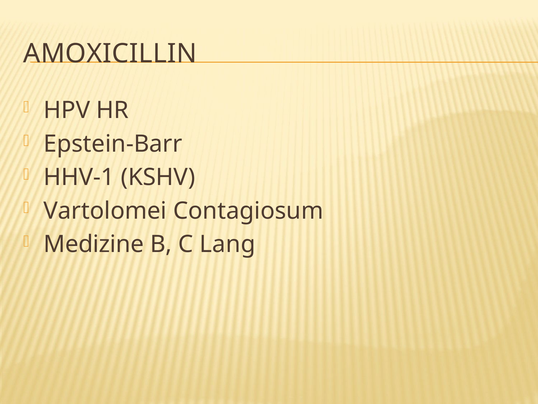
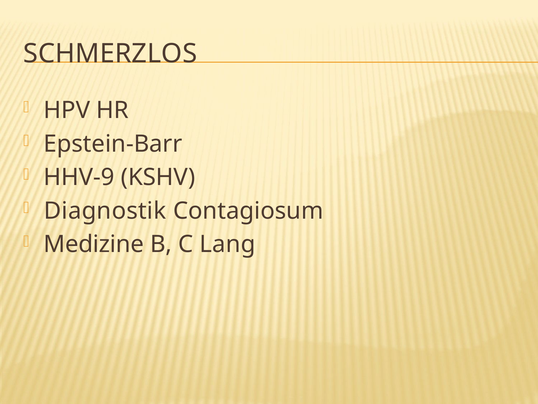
AMOXICILLIN: AMOXICILLIN -> SCHMERZLOS
HHV-1: HHV-1 -> HHV-9
Vartolomei: Vartolomei -> Diagnostik
